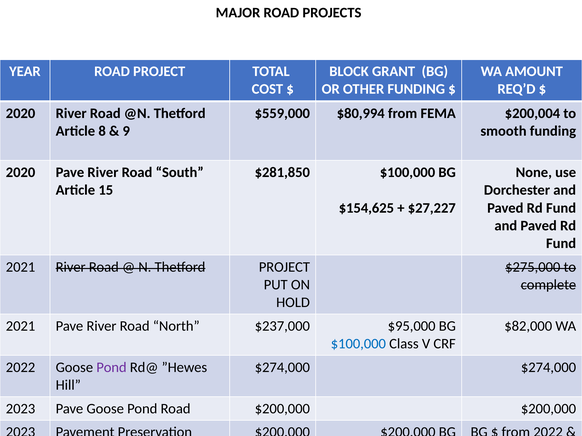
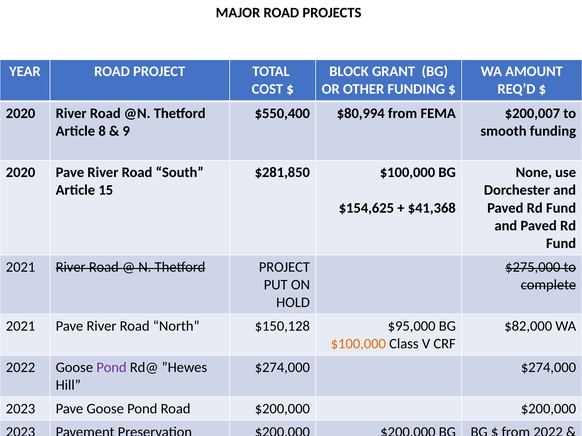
$559,000: $559,000 -> $550,400
$200,004: $200,004 -> $200,007
$27,227: $27,227 -> $41,368
$237,000: $237,000 -> $150,128
$100,000 at (358, 344) colour: blue -> orange
